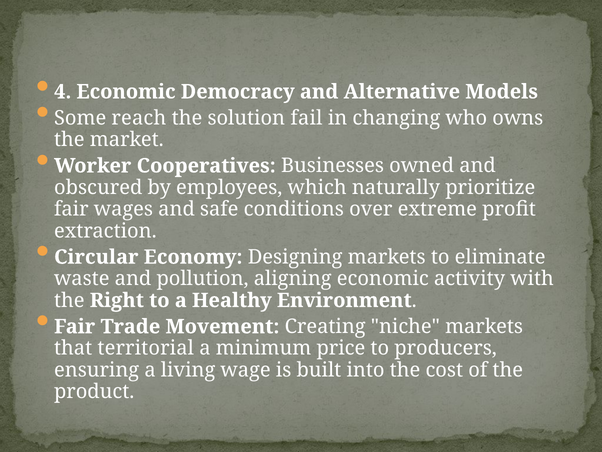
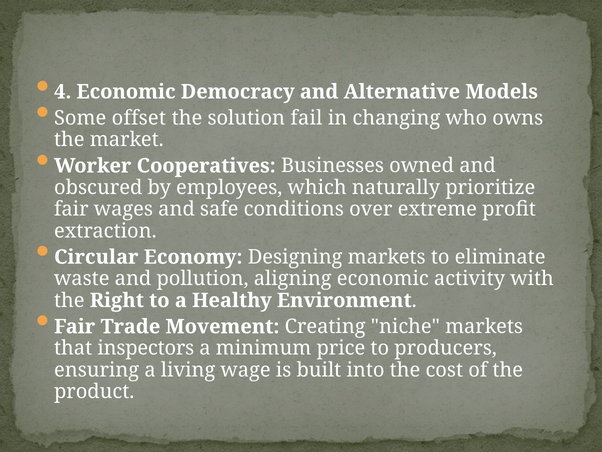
reach: reach -> offset
territorial: territorial -> inspectors
